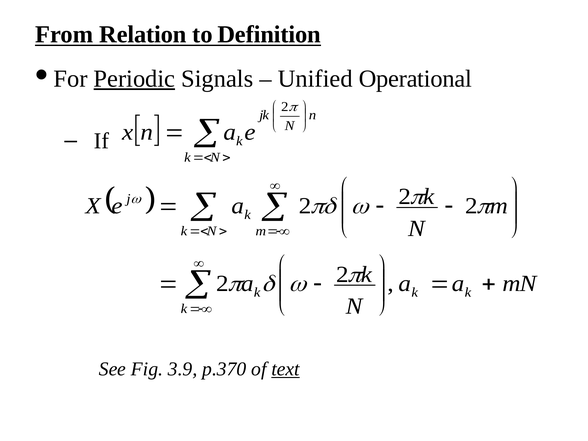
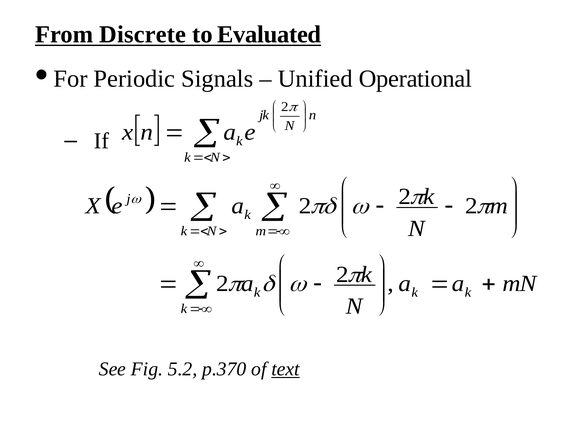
Relation: Relation -> Discrete
Definition: Definition -> Evaluated
Periodic underline: present -> none
3.9: 3.9 -> 5.2
